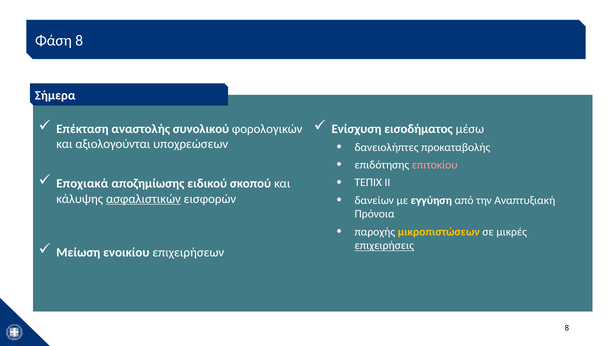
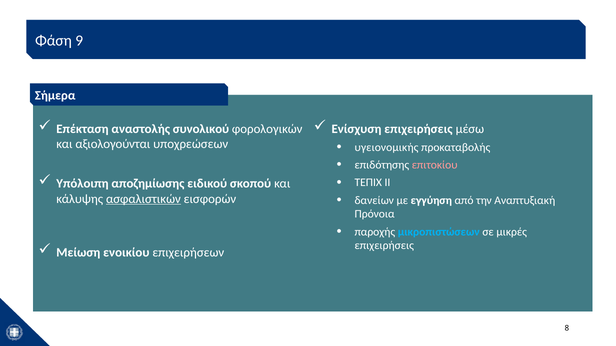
Φάση 8: 8 -> 9
Ενίσχυση εισοδήματος: εισοδήματος -> επιχειρήσεις
δανειολήπτες: δανειολήπτες -> υγειονομικής
Εποχιακά: Εποχιακά -> Υπόλοιπη
μικροπιστώσεων colour: yellow -> light blue
επιχειρήσεις at (384, 246) underline: present -> none
